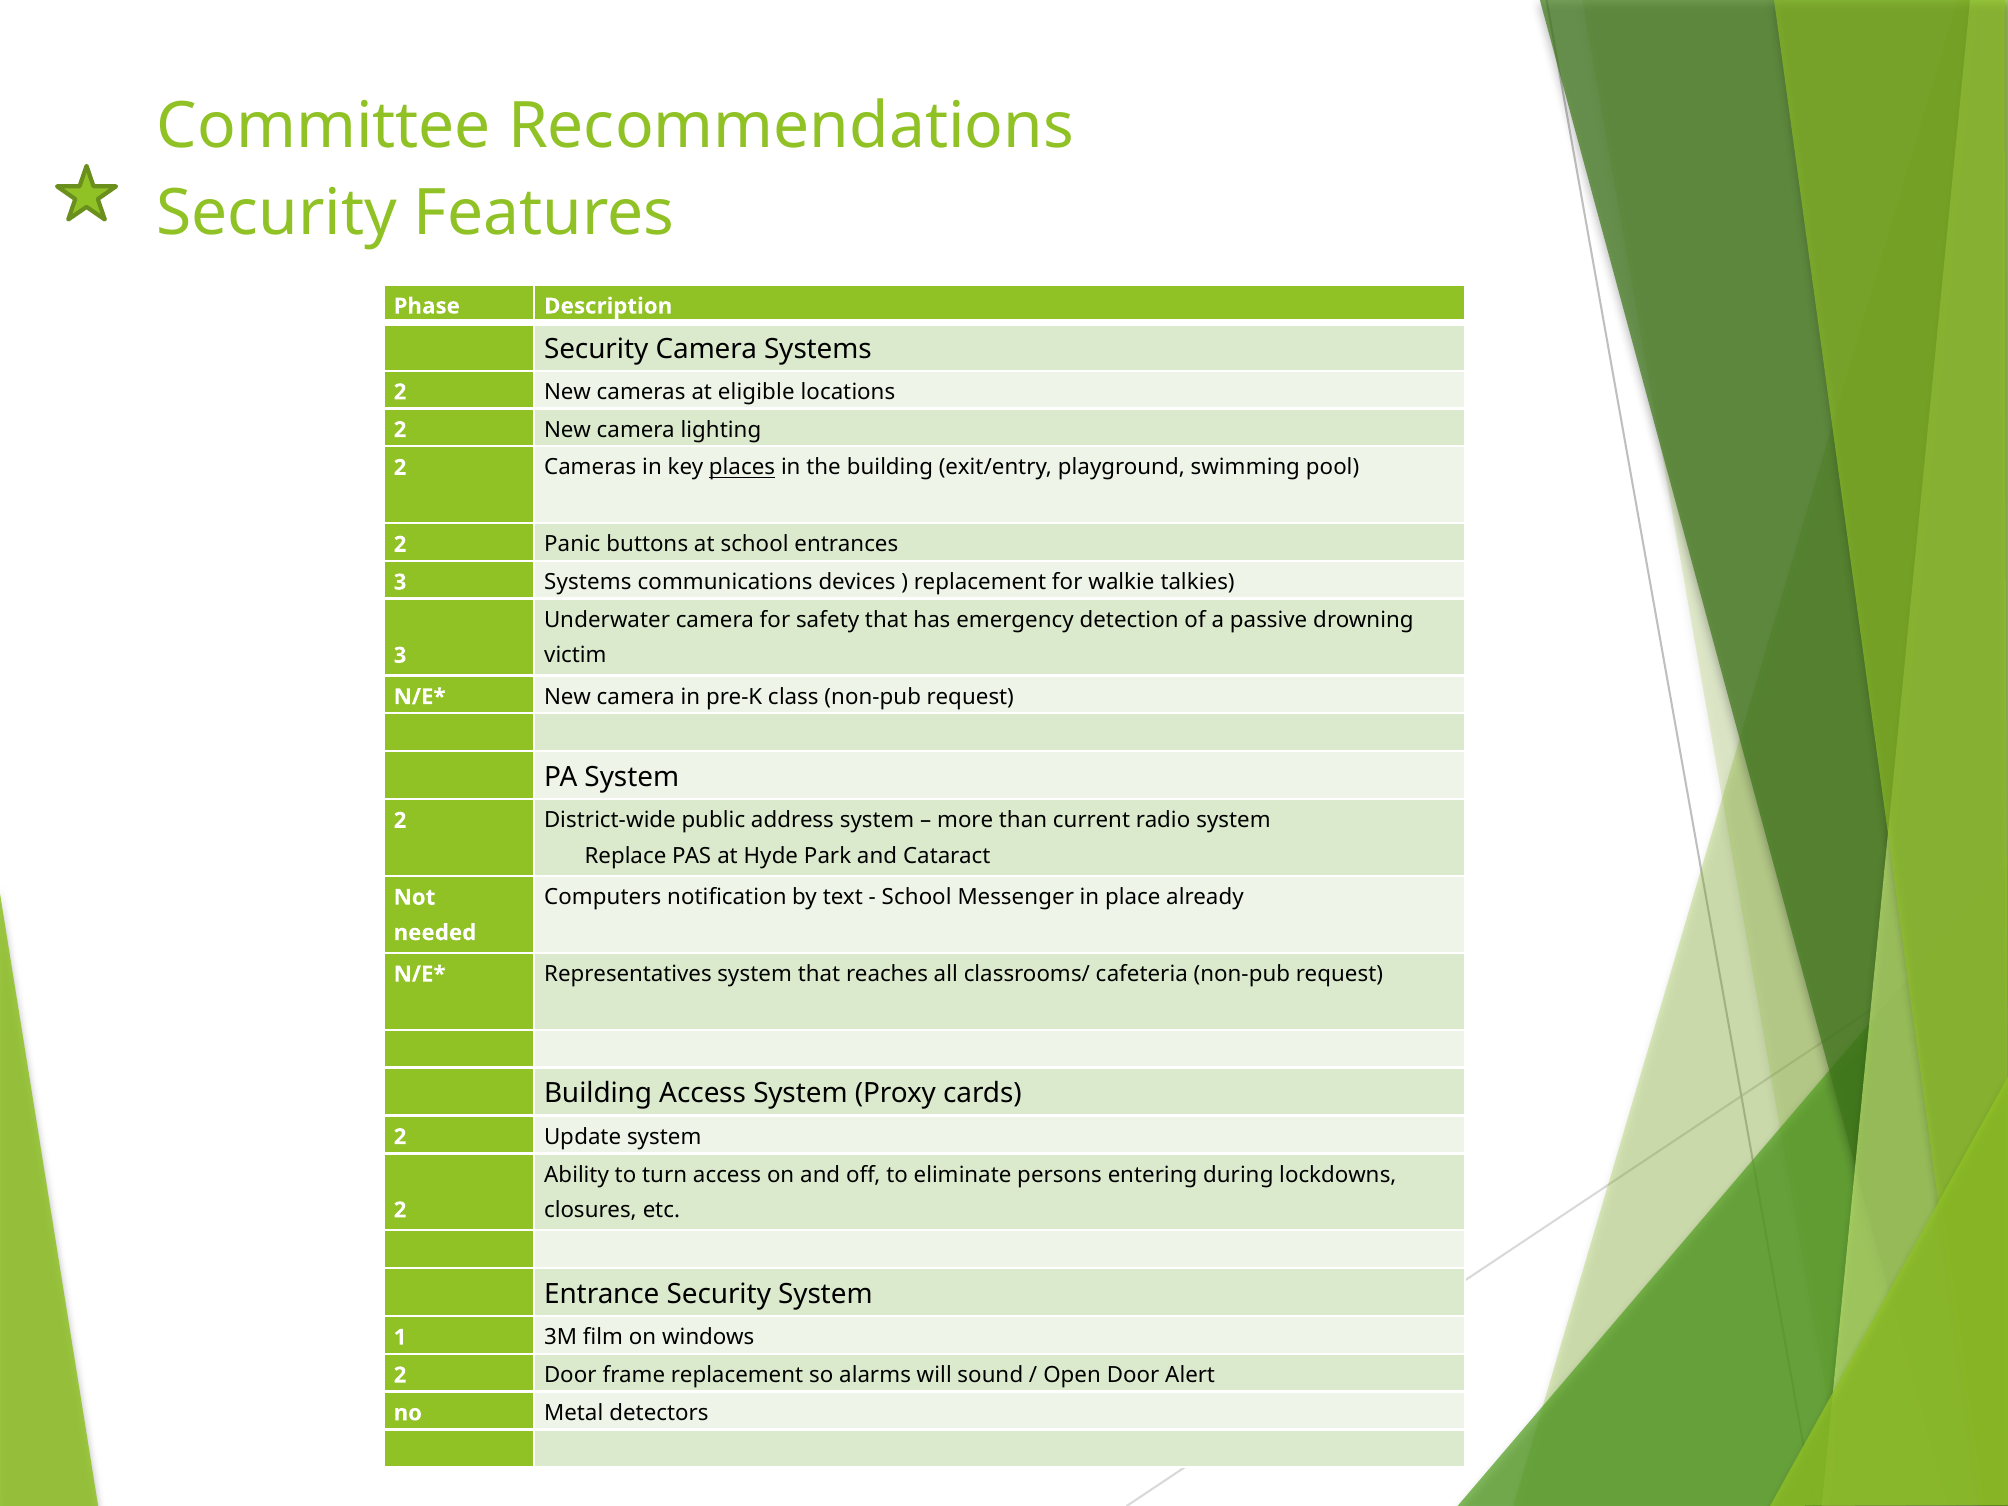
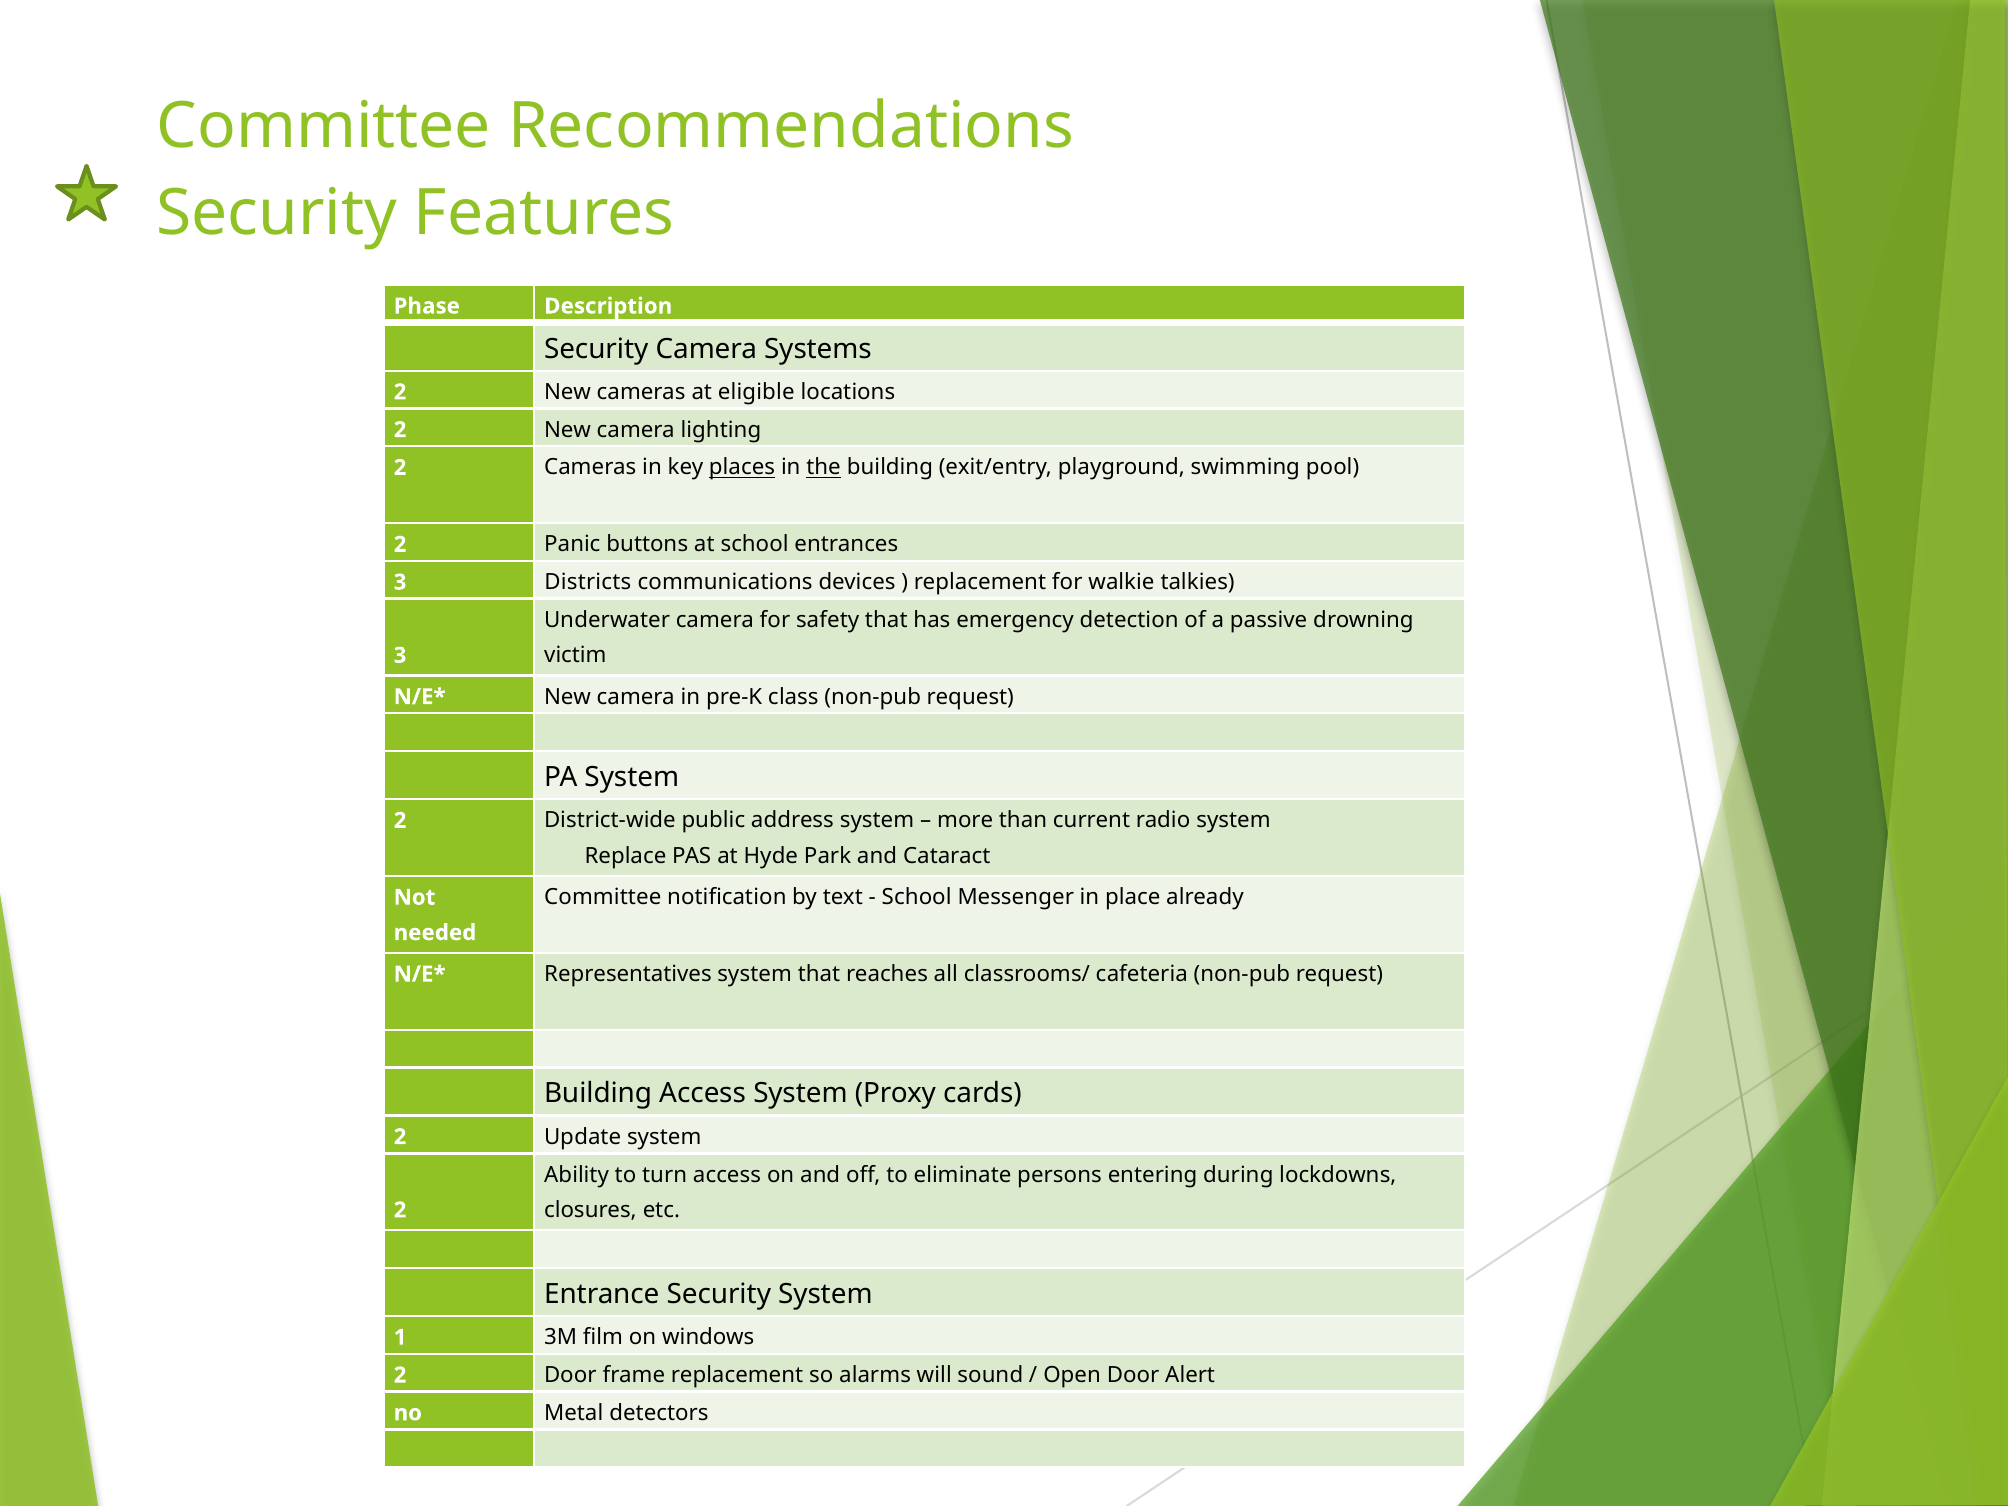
the underline: none -> present
Systems at (588, 582): Systems -> Districts
Computers at (603, 897): Computers -> Committee
